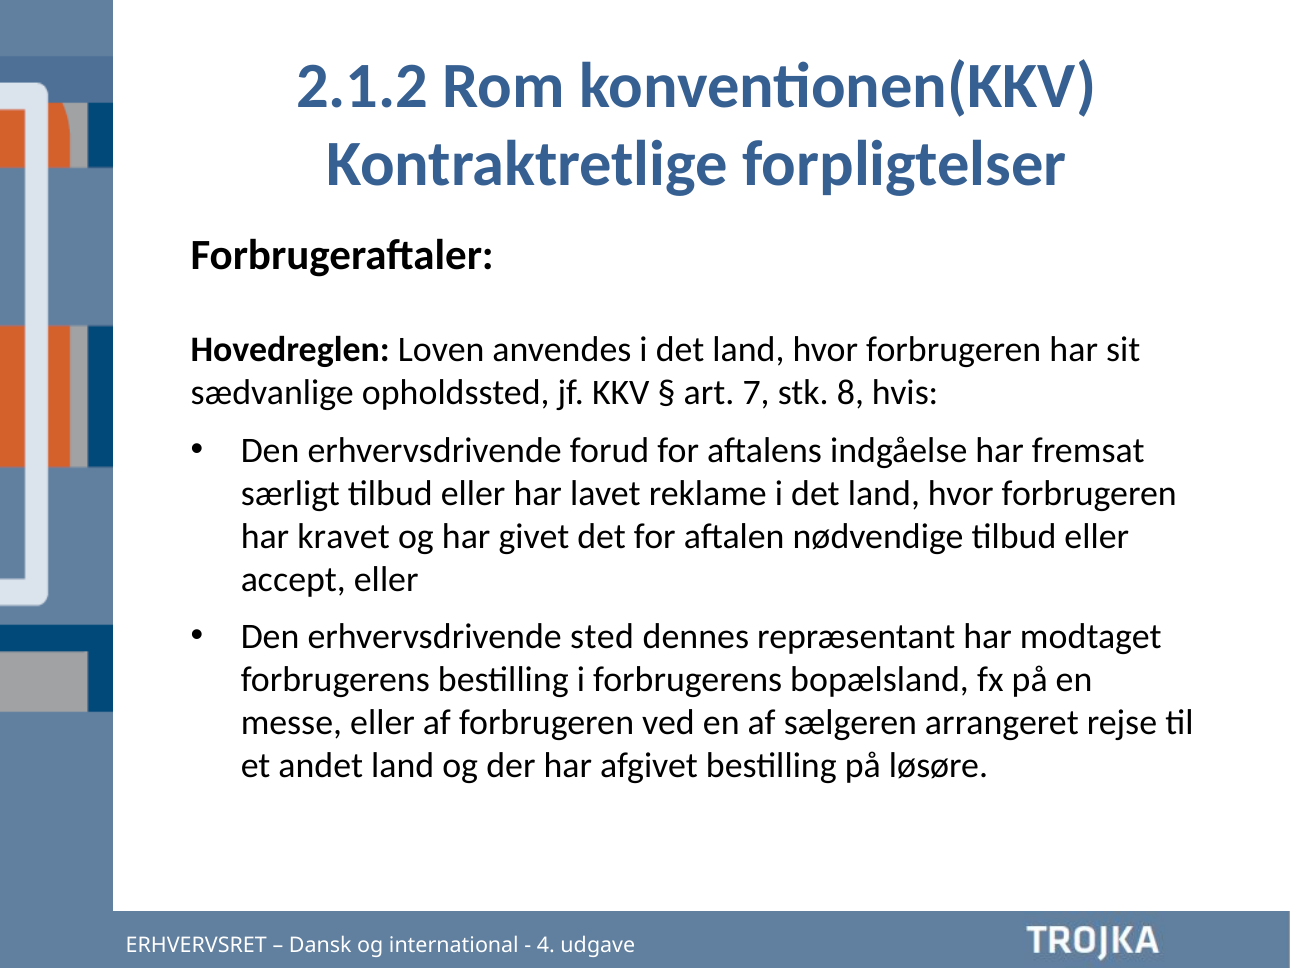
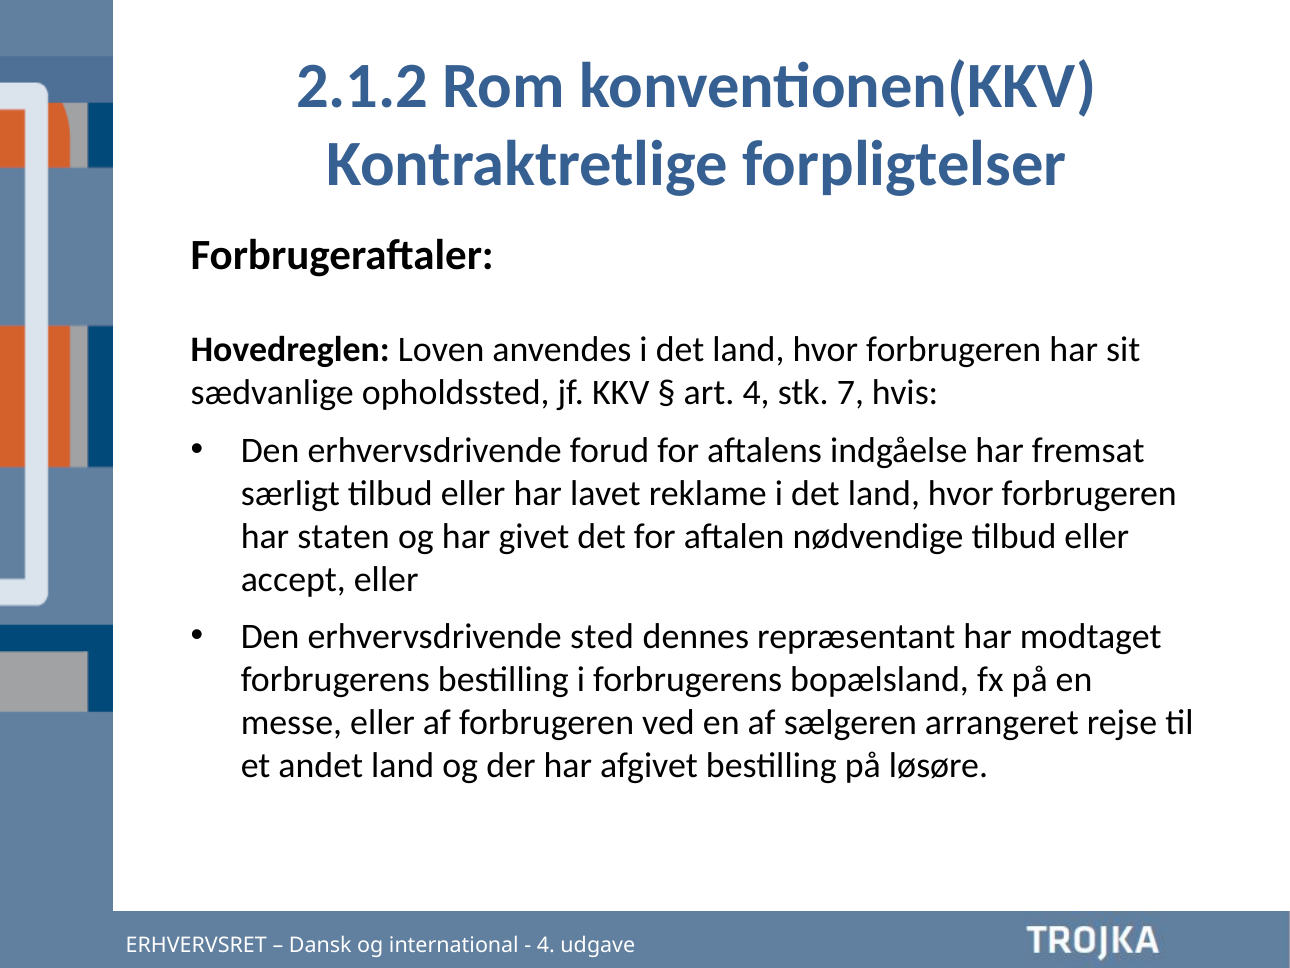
art 7: 7 -> 4
8: 8 -> 7
kravet: kravet -> staten
